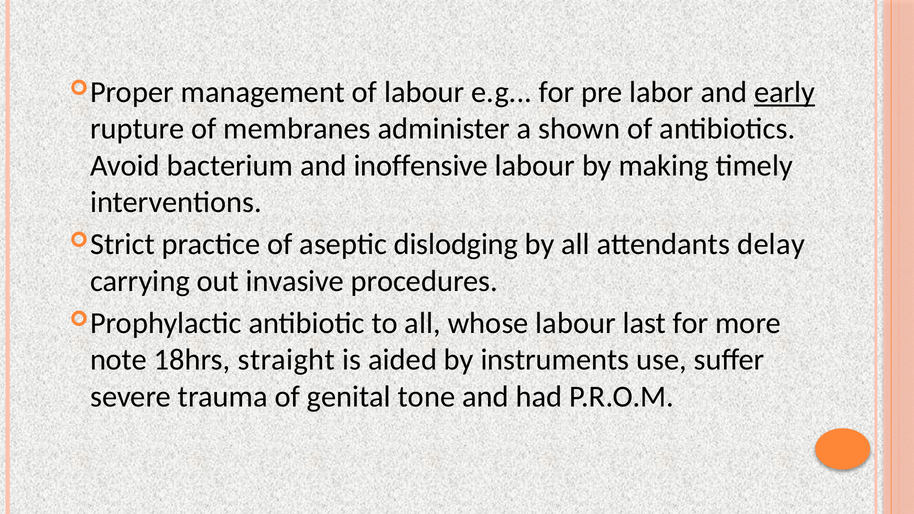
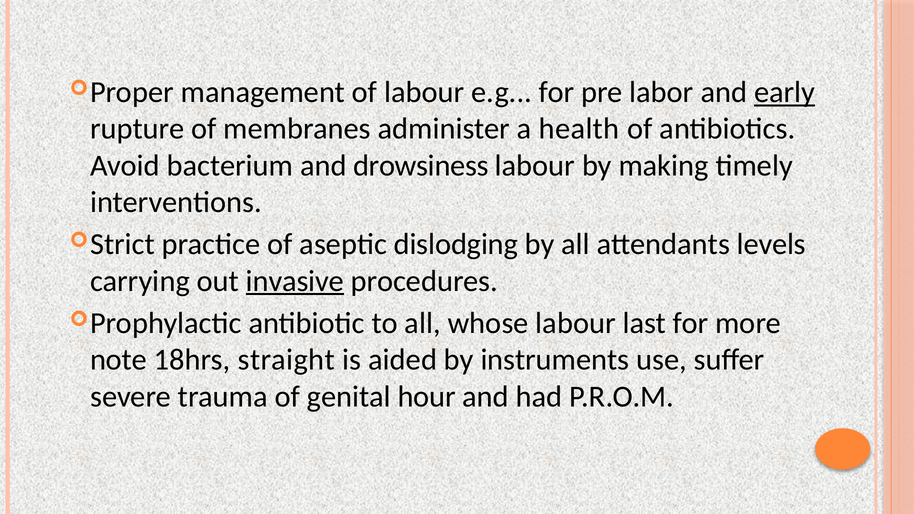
shown: shown -> health
inoffensive: inoffensive -> drowsiness
delay: delay -> levels
invasive underline: none -> present
tone: tone -> hour
